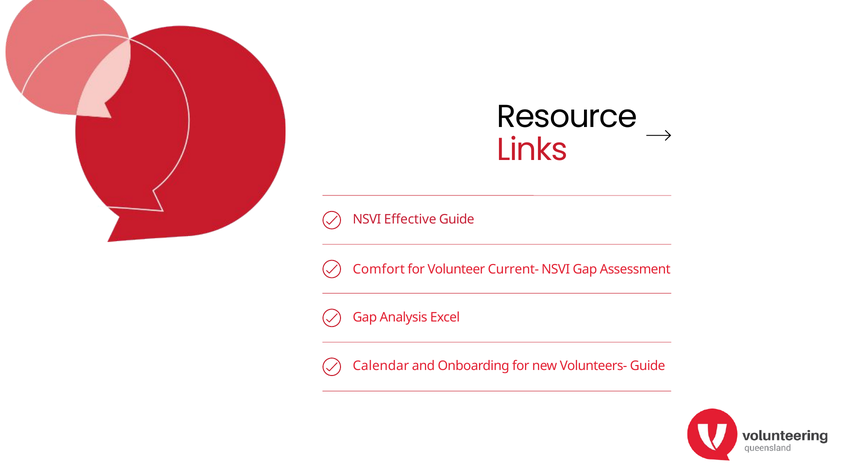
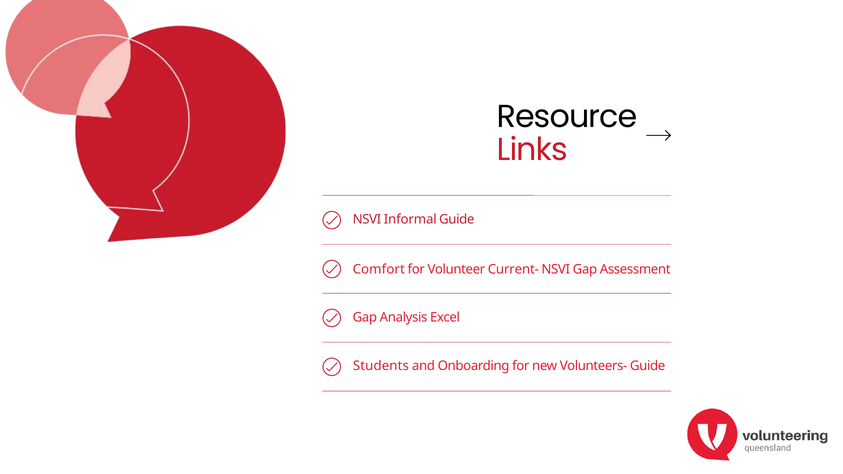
Effective: Effective -> Informal
Calendar: Calendar -> Students
